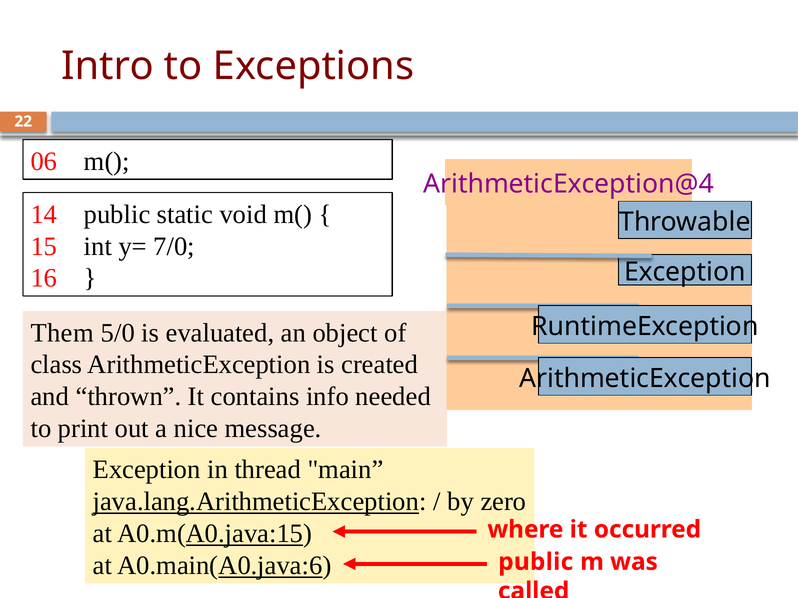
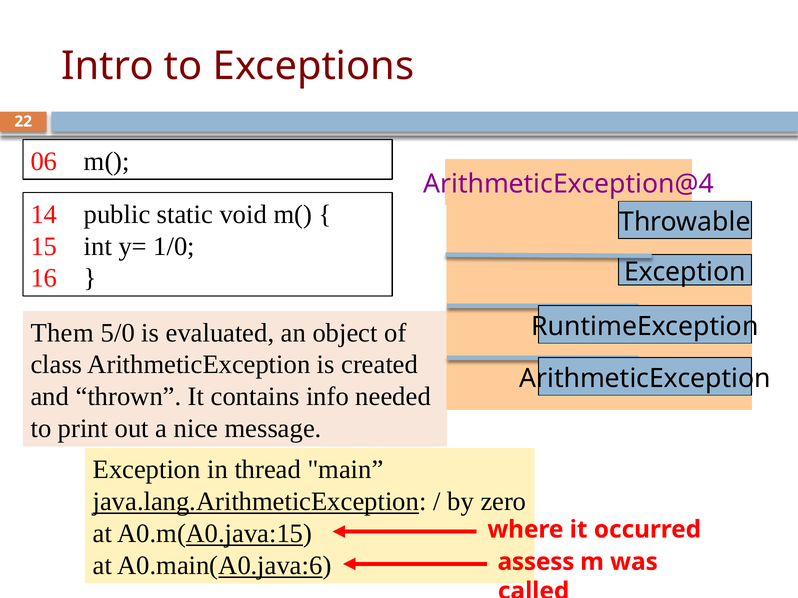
7/0: 7/0 -> 1/0
public at (536, 562): public -> assess
